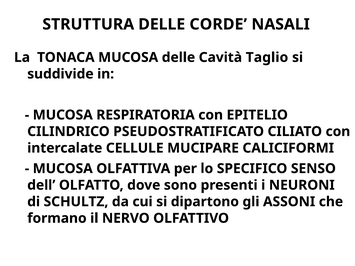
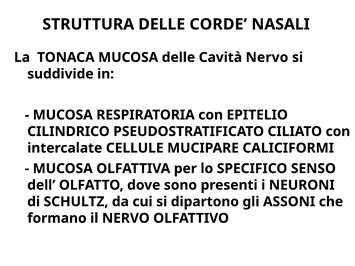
Cavità Taglio: Taglio -> Nervo
